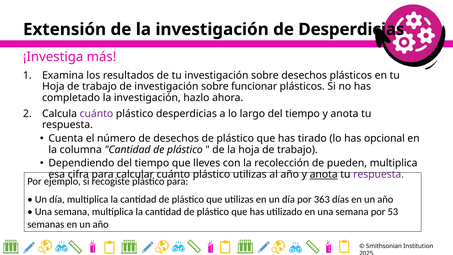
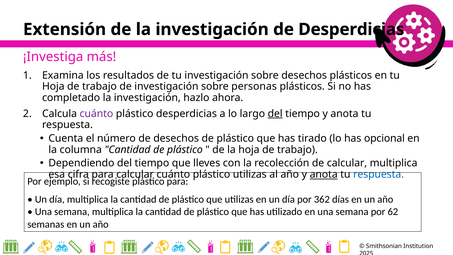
funcionar: funcionar -> personas
del at (275, 114) underline: none -> present
de pueden: pueden -> calcular
respuesta at (379, 174) colour: purple -> blue
363: 363 -> 362
53: 53 -> 62
